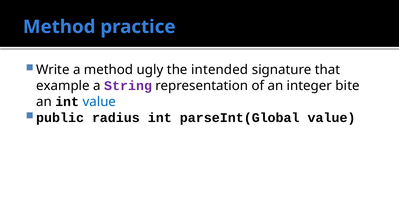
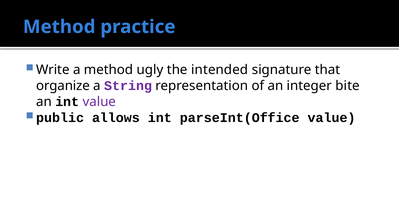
example: example -> organize
value at (99, 102) colour: blue -> purple
radius: radius -> allows
parseInt(Global: parseInt(Global -> parseInt(Office
